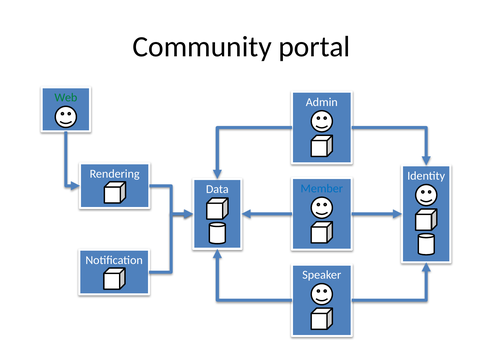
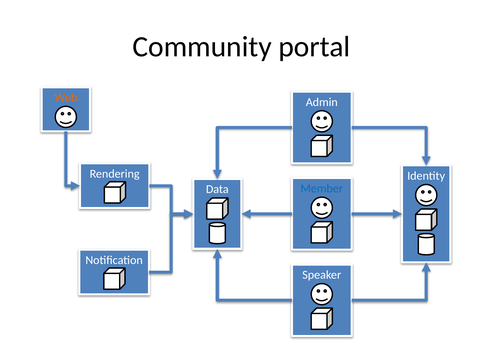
Web colour: green -> orange
